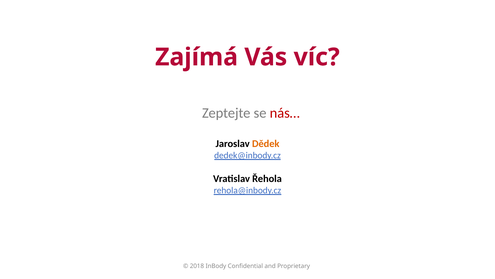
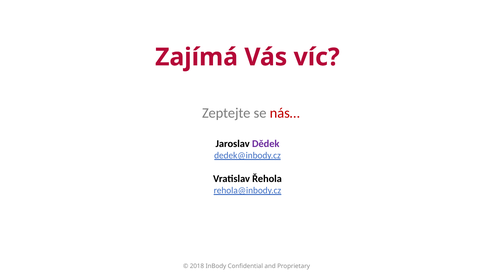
Dědek colour: orange -> purple
